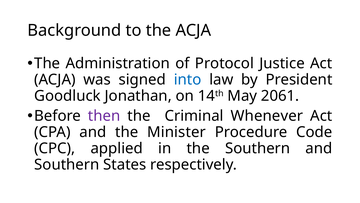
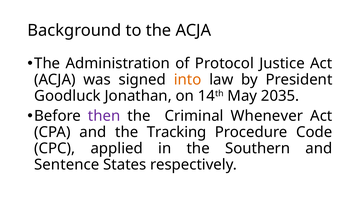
into colour: blue -> orange
2061: 2061 -> 2035
Minister: Minister -> Tracking
Southern at (67, 164): Southern -> Sentence
